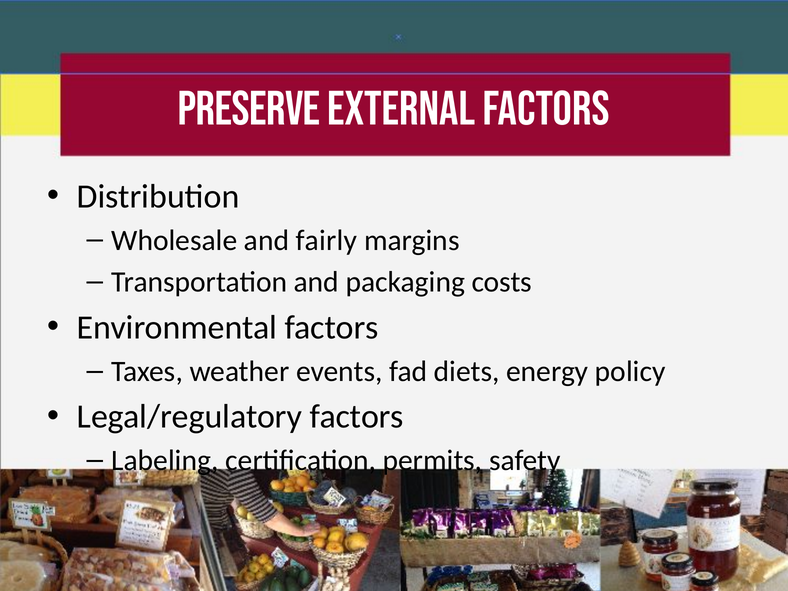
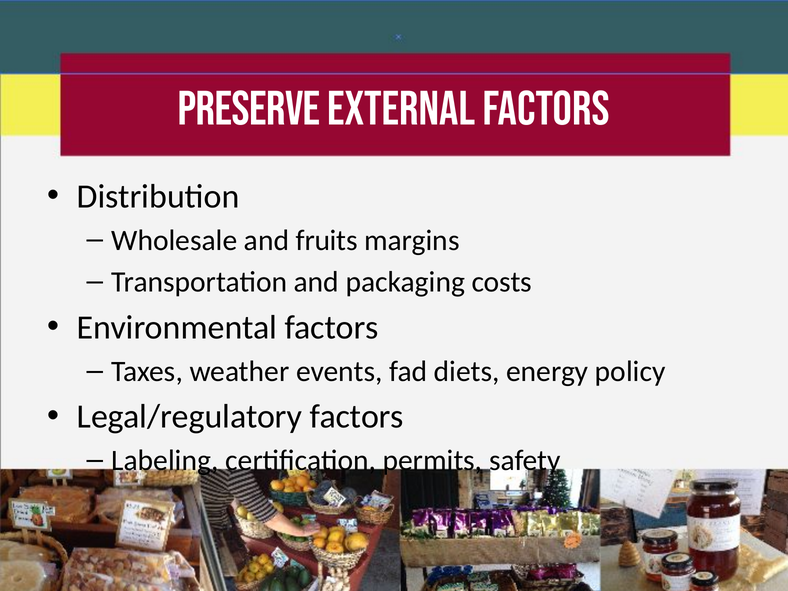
fairly: fairly -> fruits
